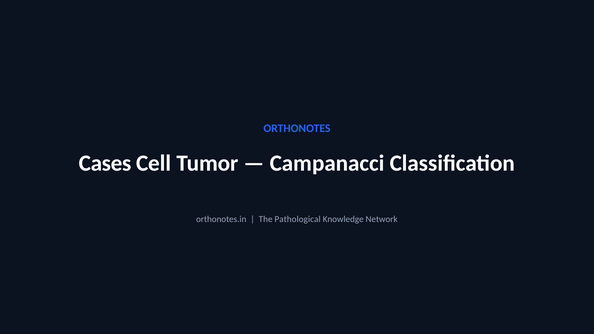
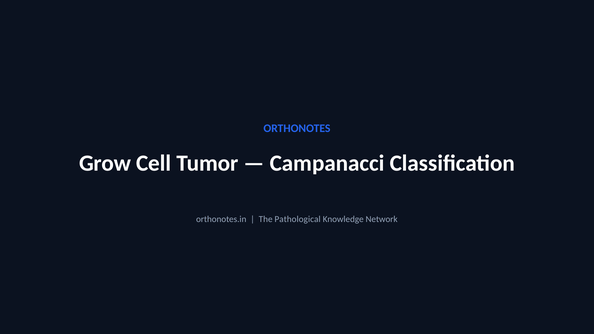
Cases: Cases -> Grow
